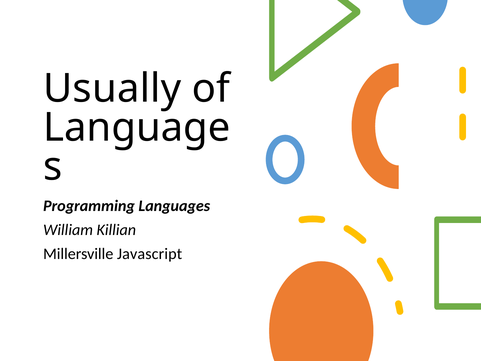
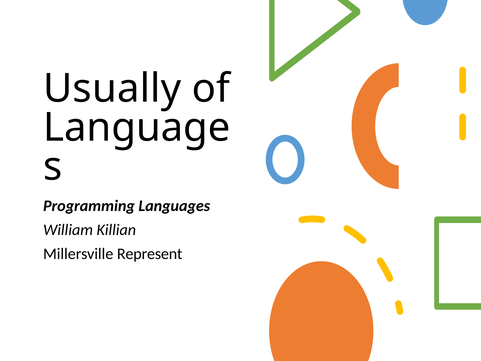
Javascript: Javascript -> Represent
